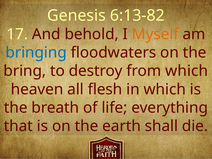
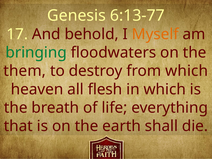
6:13-82: 6:13-82 -> 6:13-77
bringing colour: blue -> green
bring: bring -> them
